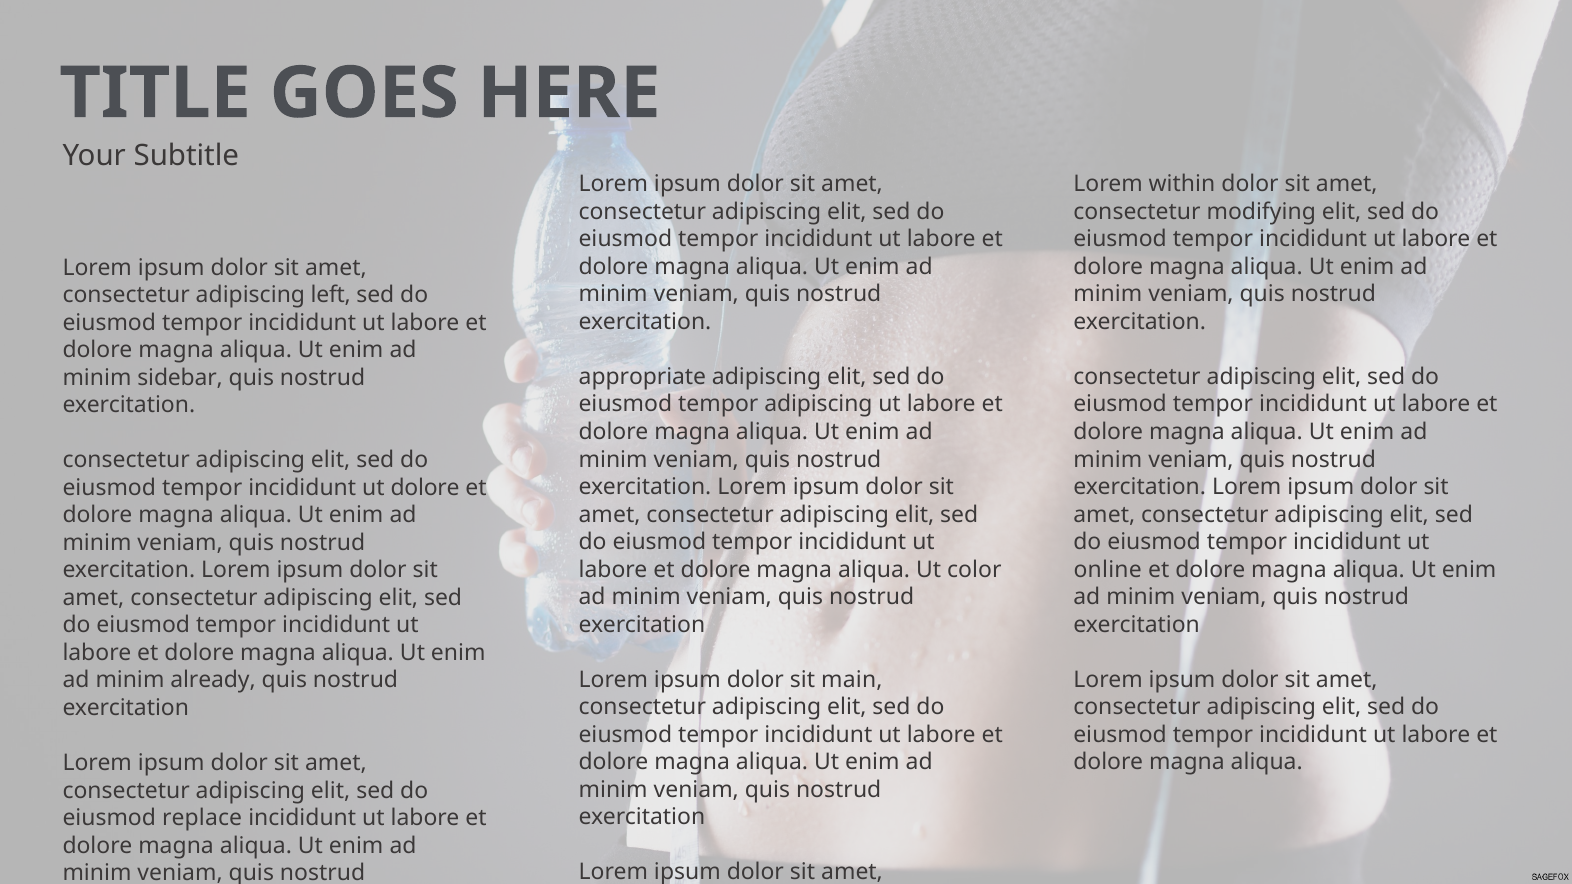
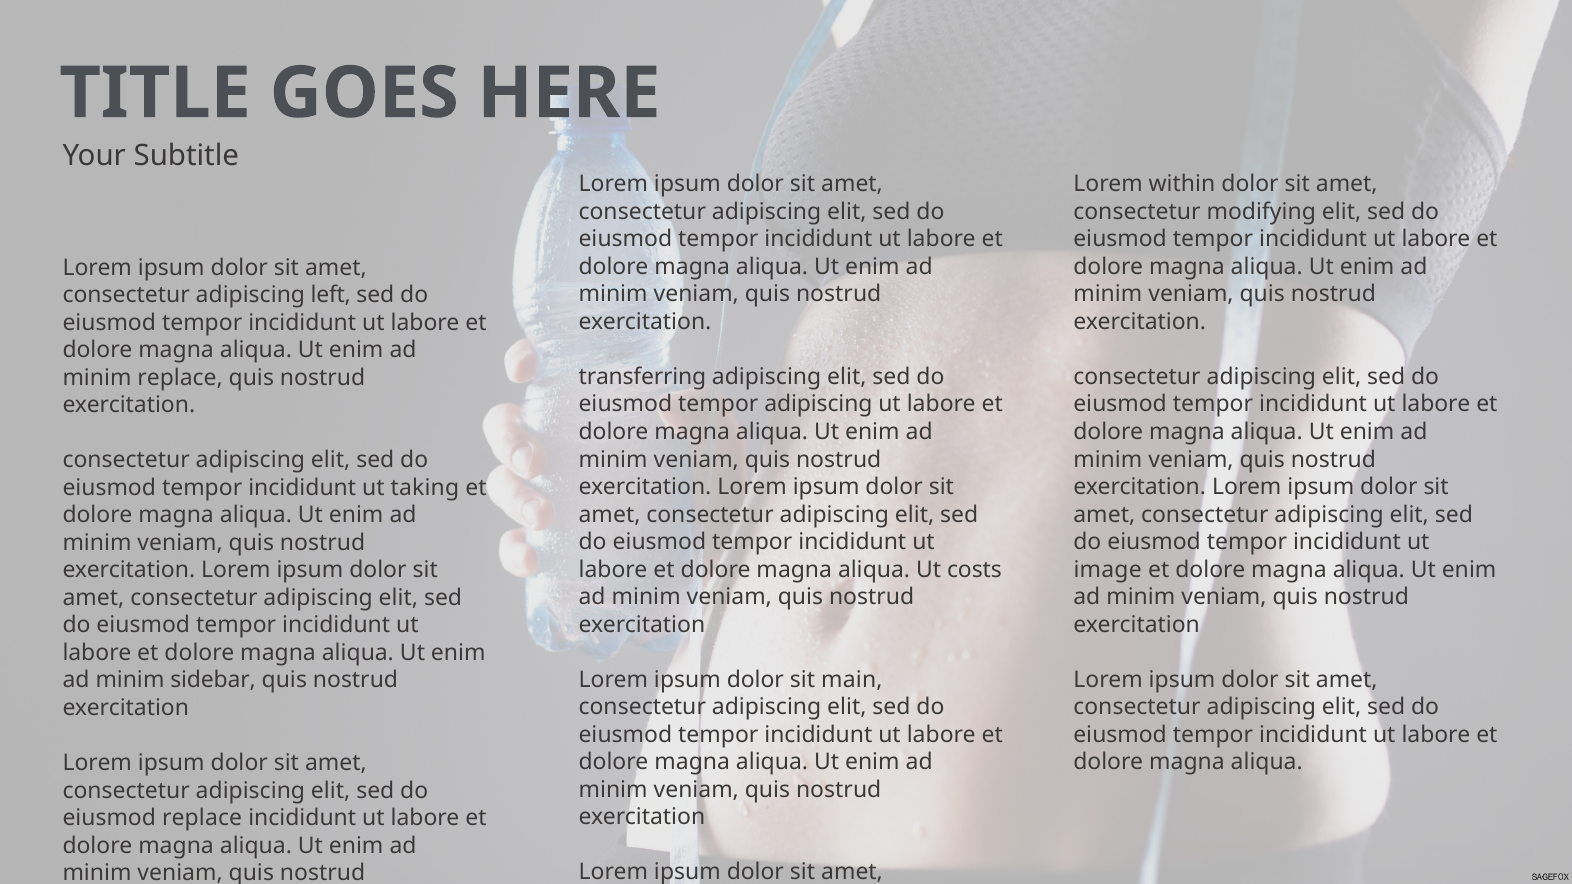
appropriate: appropriate -> transferring
minim sidebar: sidebar -> replace
ut dolore: dolore -> taking
color: color -> costs
online: online -> image
already: already -> sidebar
